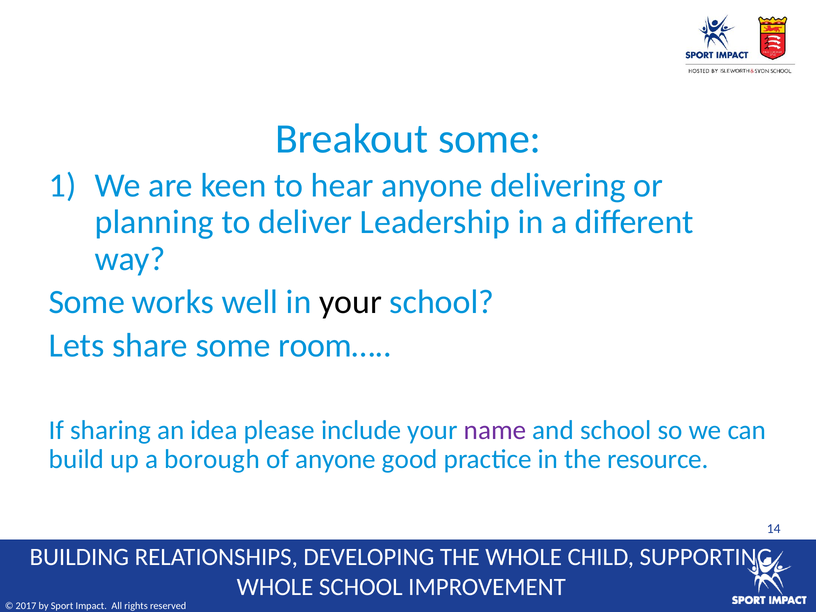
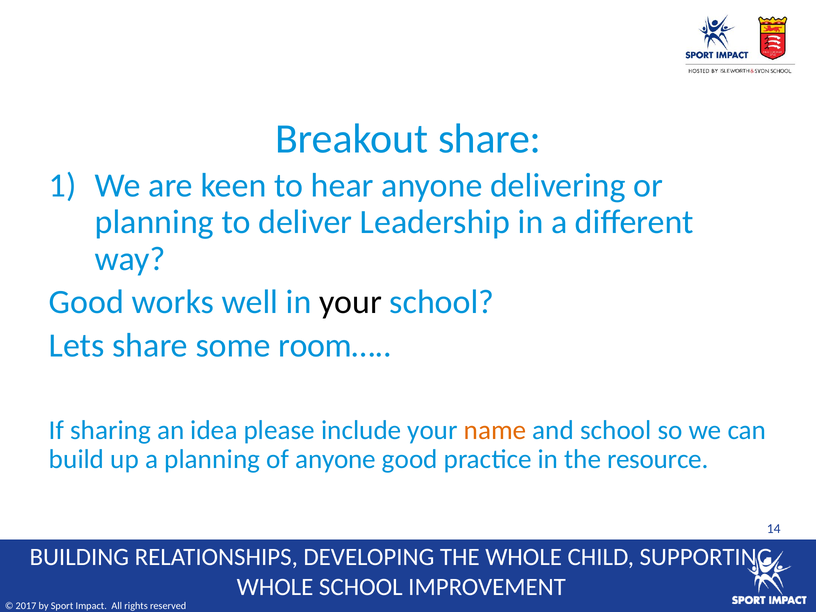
Breakout some: some -> share
Some at (87, 302): Some -> Good
name colour: purple -> orange
a borough: borough -> planning
